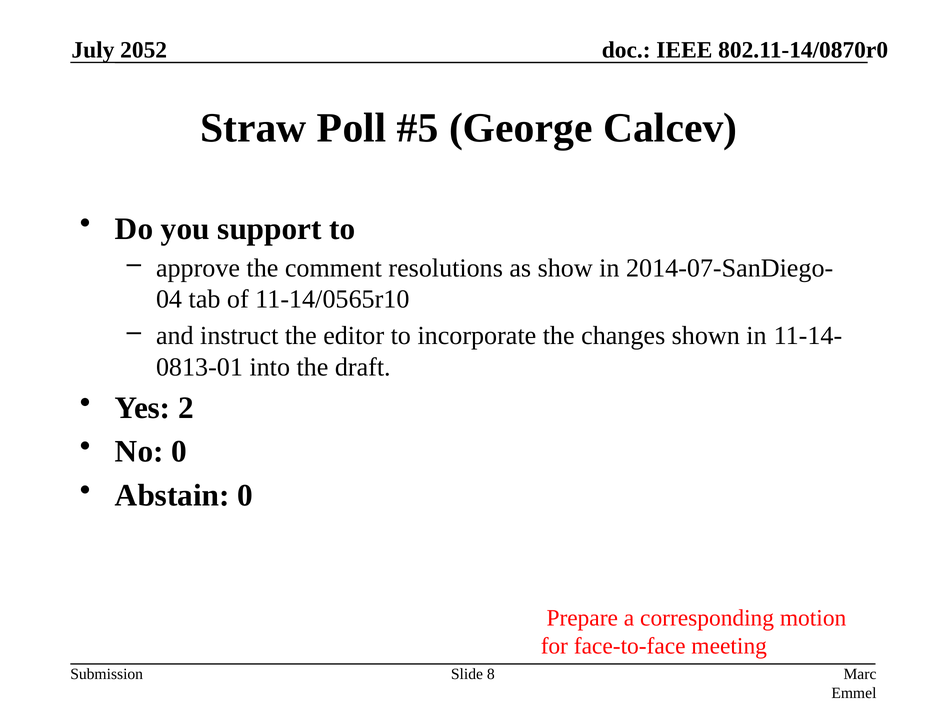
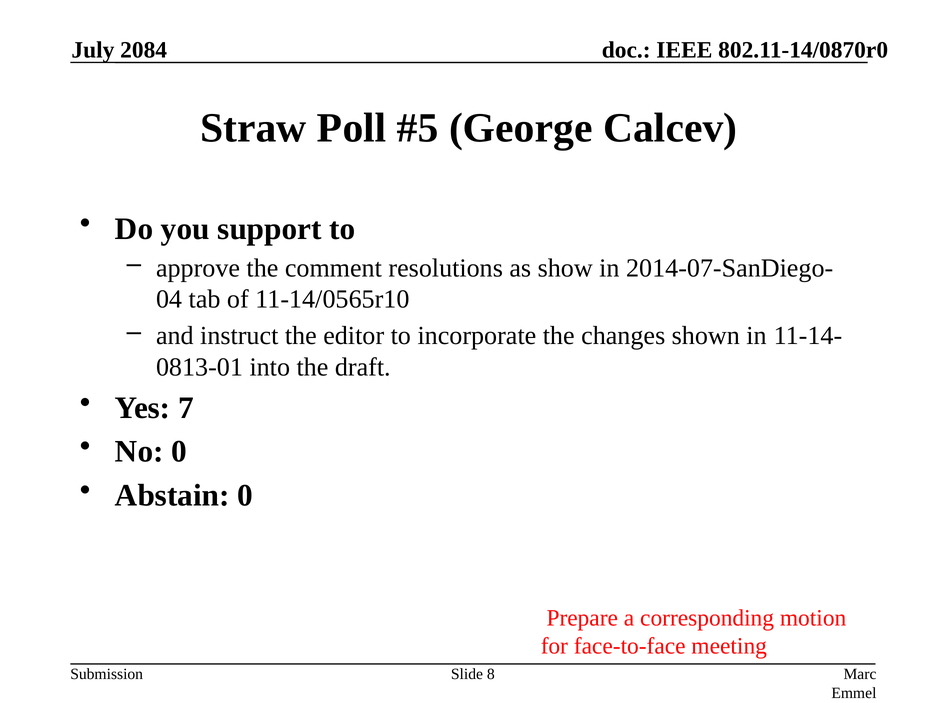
2052: 2052 -> 2084
2: 2 -> 7
